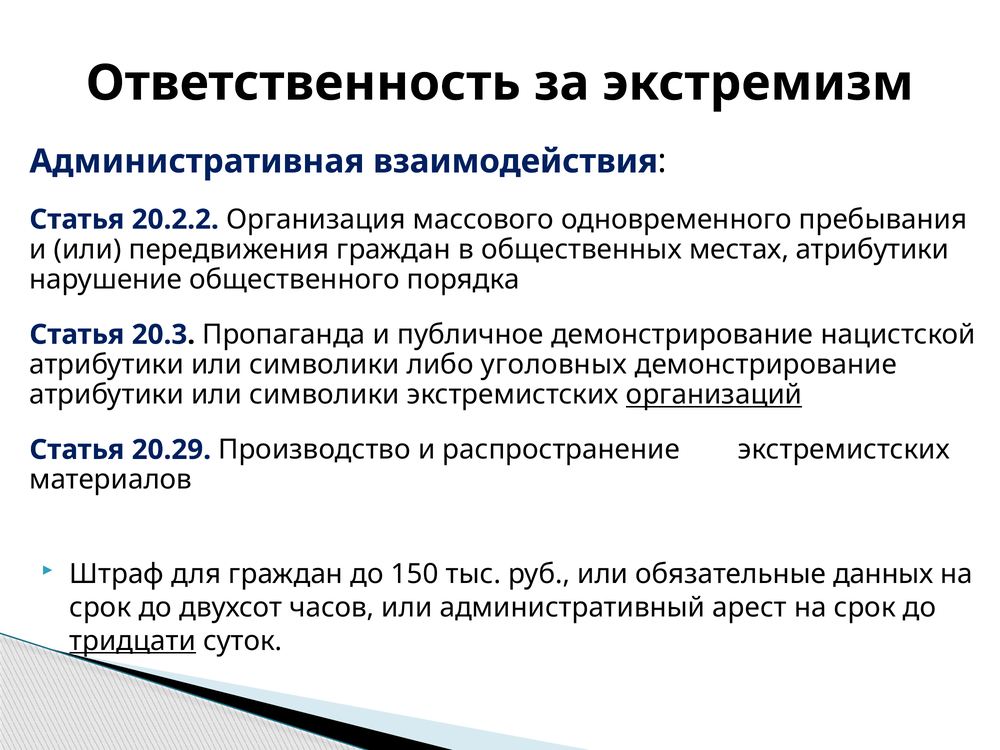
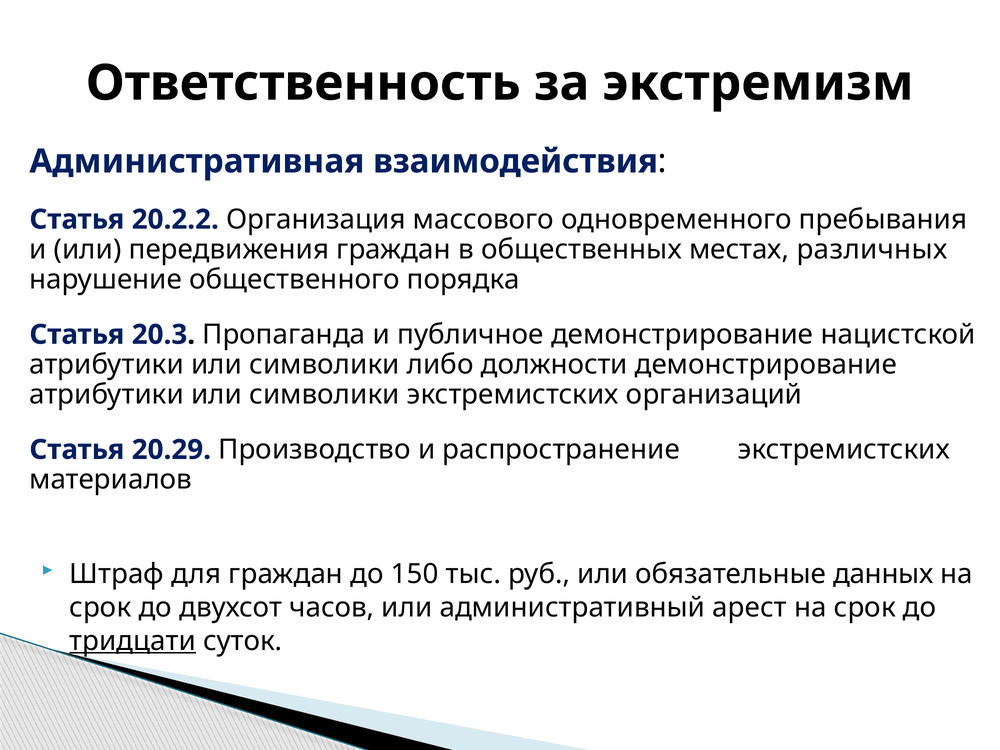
местах атрибутики: атрибутики -> различных
уголовных: уголовных -> должности
организаций underline: present -> none
